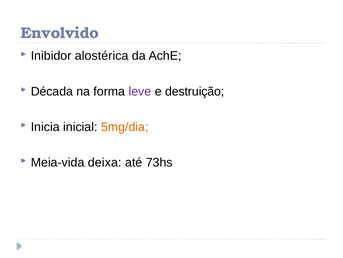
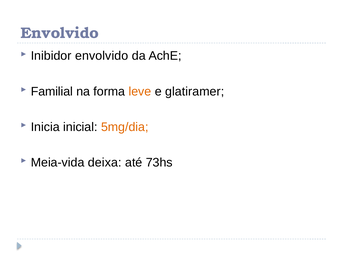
Inibidor alostérica: alostérica -> envolvido
Década: Década -> Familial
leve colour: purple -> orange
destruição: destruição -> glatiramer
